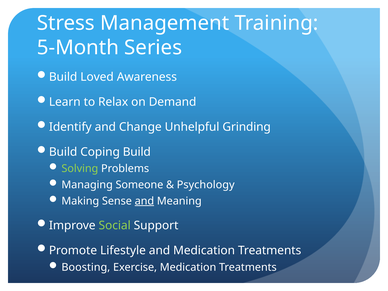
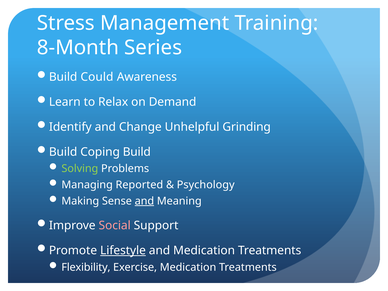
5-Month: 5-Month -> 8-Month
Loved: Loved -> Could
Someone: Someone -> Reported
Social colour: light green -> pink
Lifestyle underline: none -> present
Boosting: Boosting -> Flexibility
